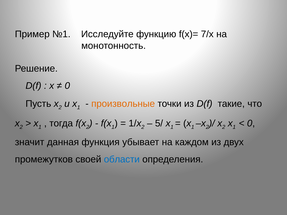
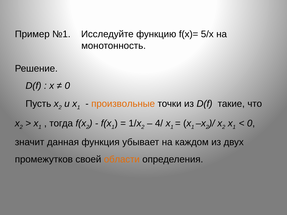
7/х: 7/х -> 5/х
5/: 5/ -> 4/
области colour: blue -> orange
